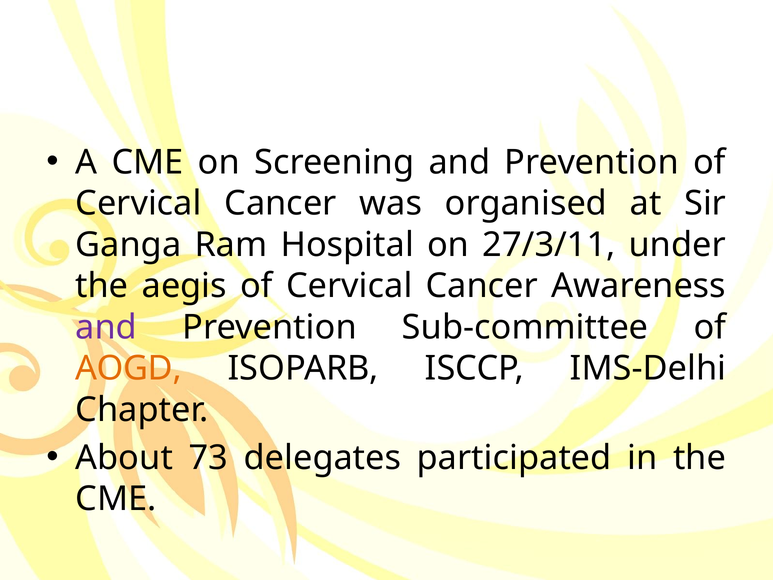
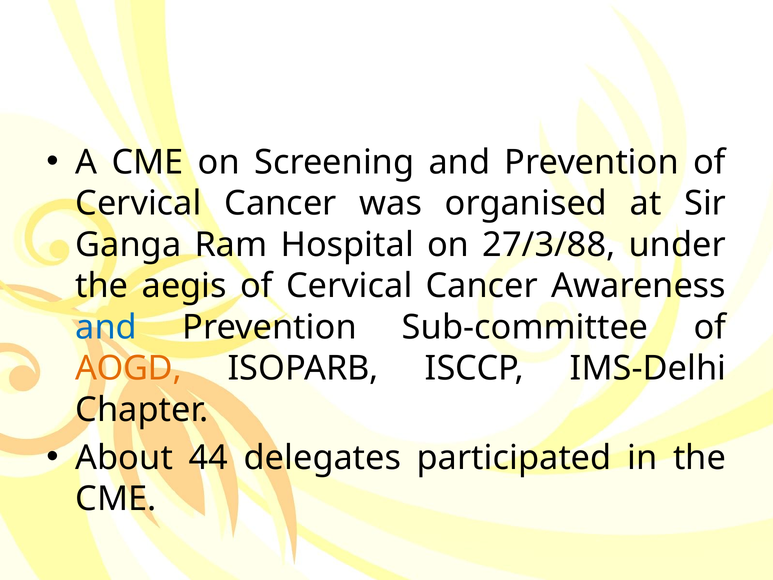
27/3/11: 27/3/11 -> 27/3/88
and at (106, 327) colour: purple -> blue
73: 73 -> 44
